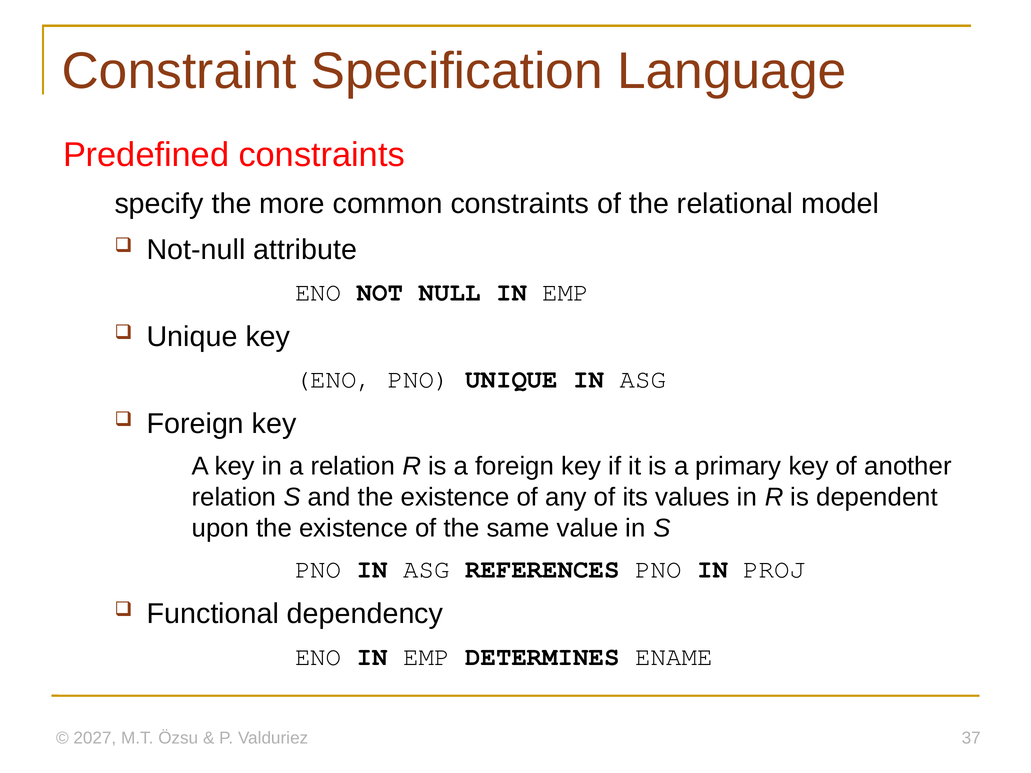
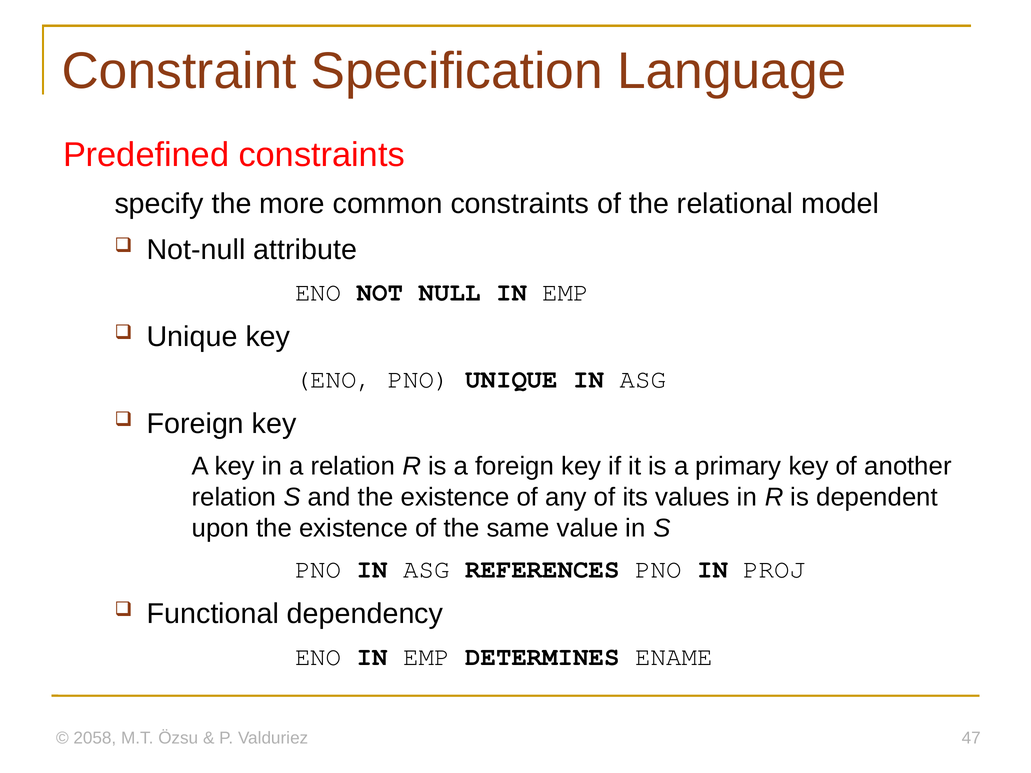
2027: 2027 -> 2058
37: 37 -> 47
